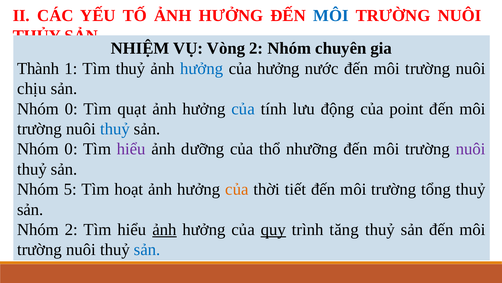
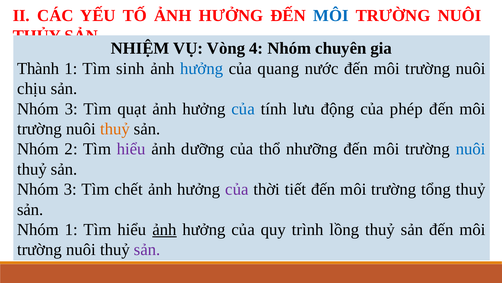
Vòng 2: 2 -> 4
Tìm thuỷ: thuỷ -> sinh
của hưởng: hưởng -> quang
0 at (71, 109): 0 -> 3
point: point -> phép
thuỷ at (115, 129) colour: blue -> orange
0 at (71, 149): 0 -> 2
nuôi at (471, 149) colour: purple -> blue
5 at (70, 189): 5 -> 3
hoạt: hoạt -> chết
của at (237, 189) colour: orange -> purple
Nhóm 2: 2 -> 1
quy underline: present -> none
tăng: tăng -> lồng
sản at (147, 249) colour: blue -> purple
